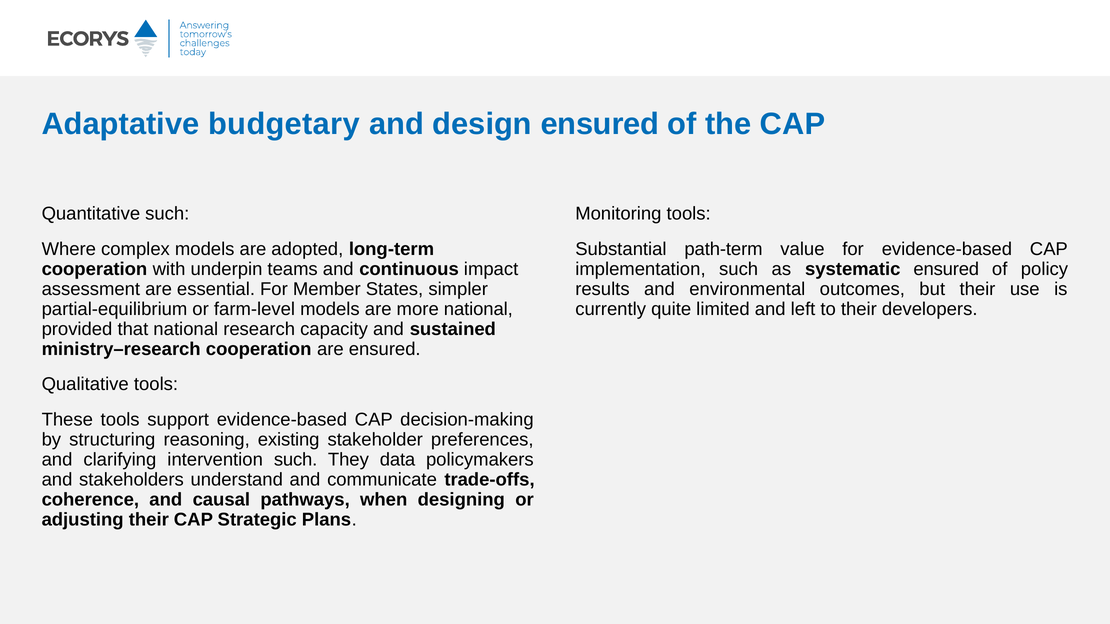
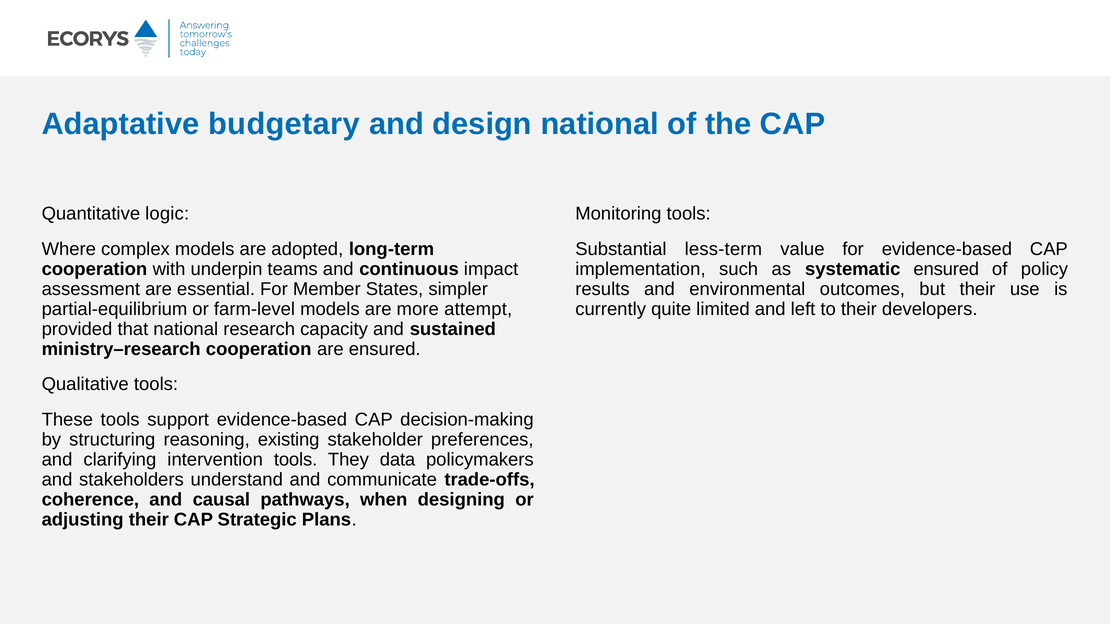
design ensured: ensured -> national
Quantitative such: such -> logic
path-term: path-term -> less-term
more national: national -> attempt
intervention such: such -> tools
